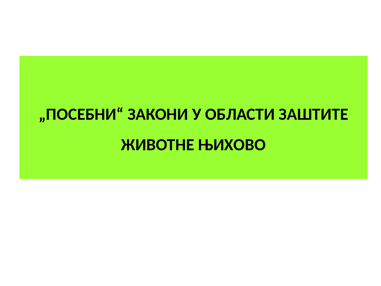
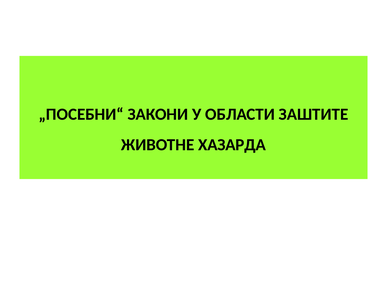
ЊИХОВО: ЊИХОВО -> ХАЗАРДА
